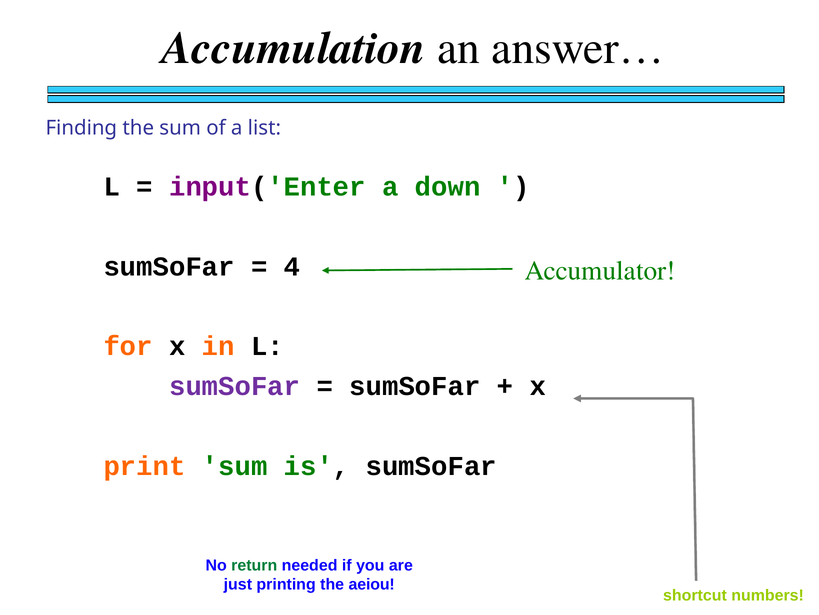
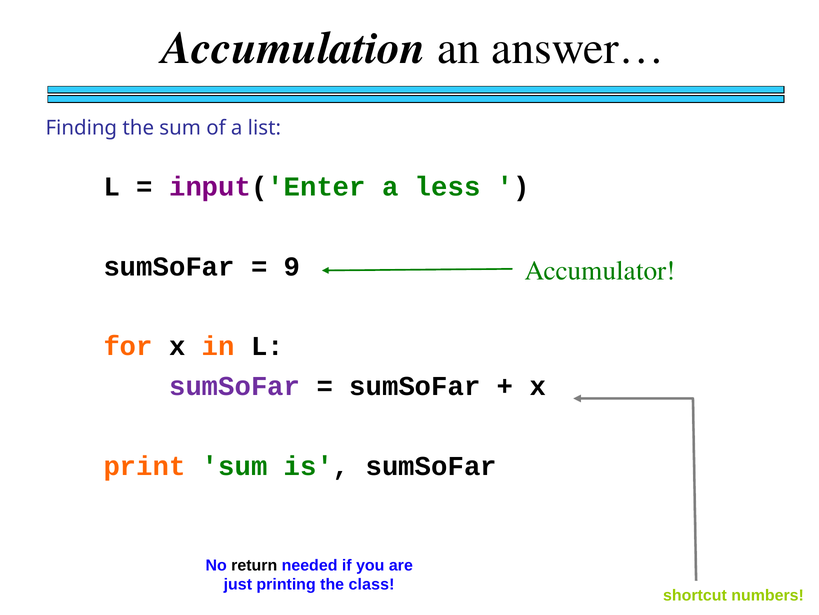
down: down -> less
4: 4 -> 9
return colour: green -> black
aeiou: aeiou -> class
